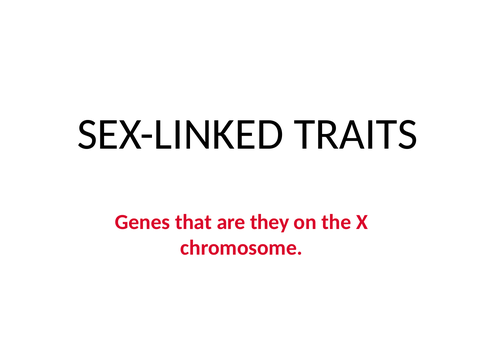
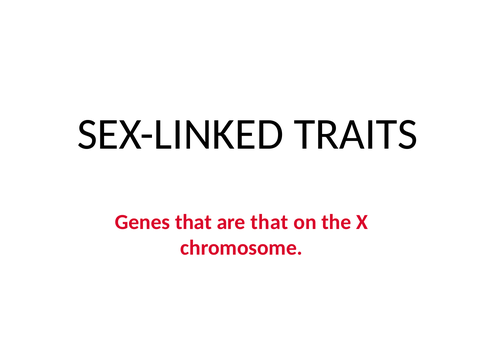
are they: they -> that
